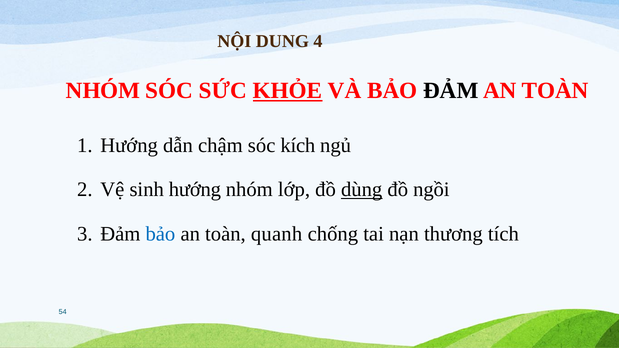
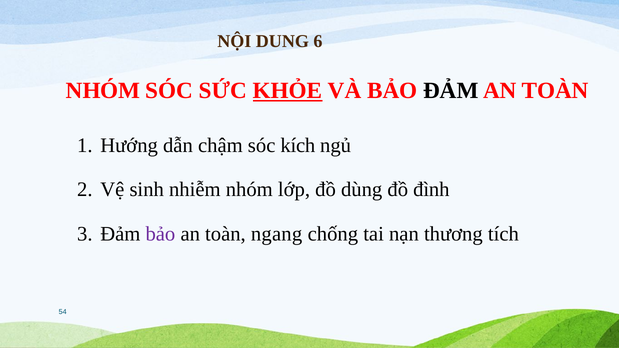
4: 4 -> 6
sinh hướng: hướng -> nhiễm
dùng underline: present -> none
ngồi: ngồi -> đình
bảo at (160, 234) colour: blue -> purple
quanh: quanh -> ngang
